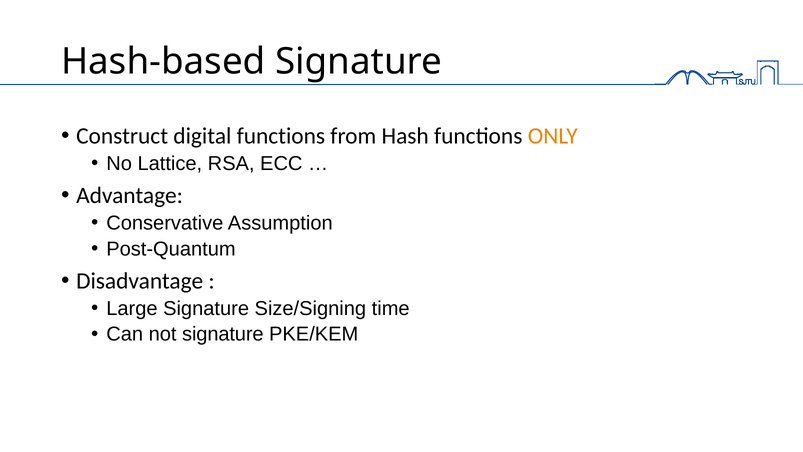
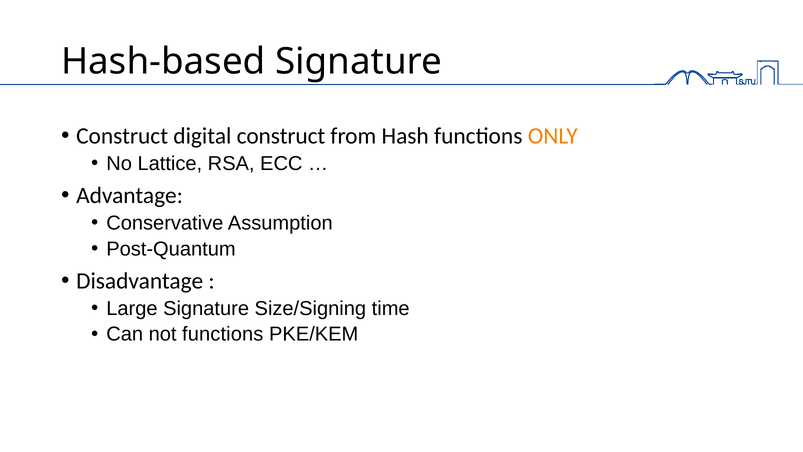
digital functions: functions -> construct
not signature: signature -> functions
